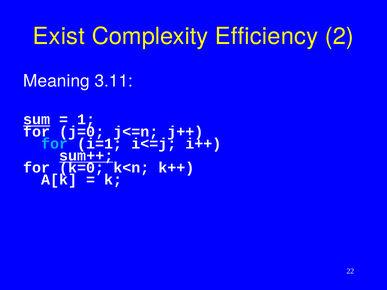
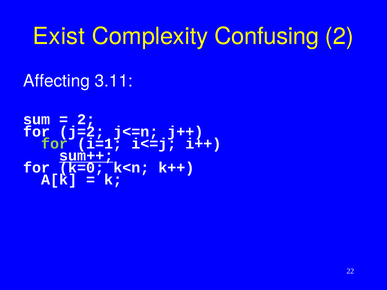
Efficiency: Efficiency -> Confusing
Meaning: Meaning -> Affecting
sum underline: present -> none
1 at (86, 120): 1 -> 2
j=0: j=0 -> j=2
for at (55, 144) colour: light blue -> light green
